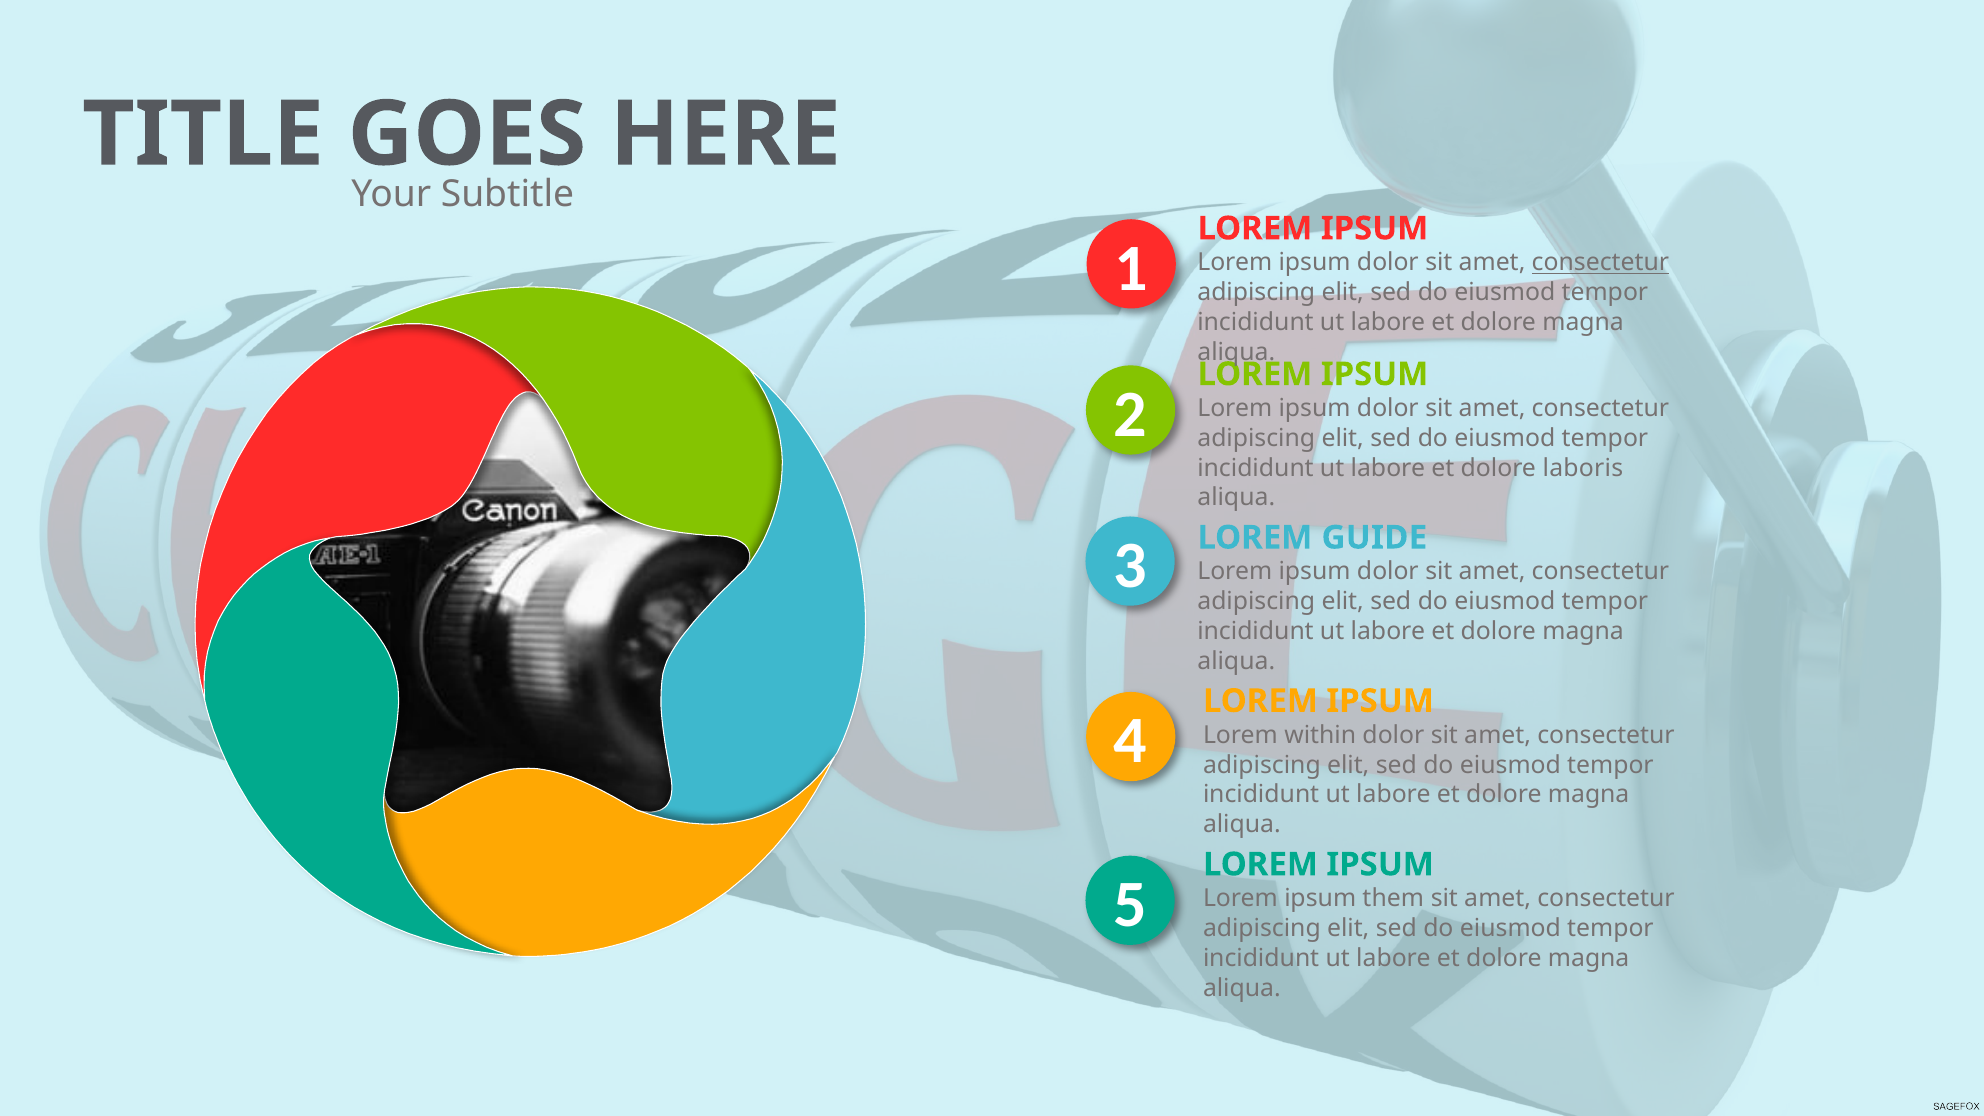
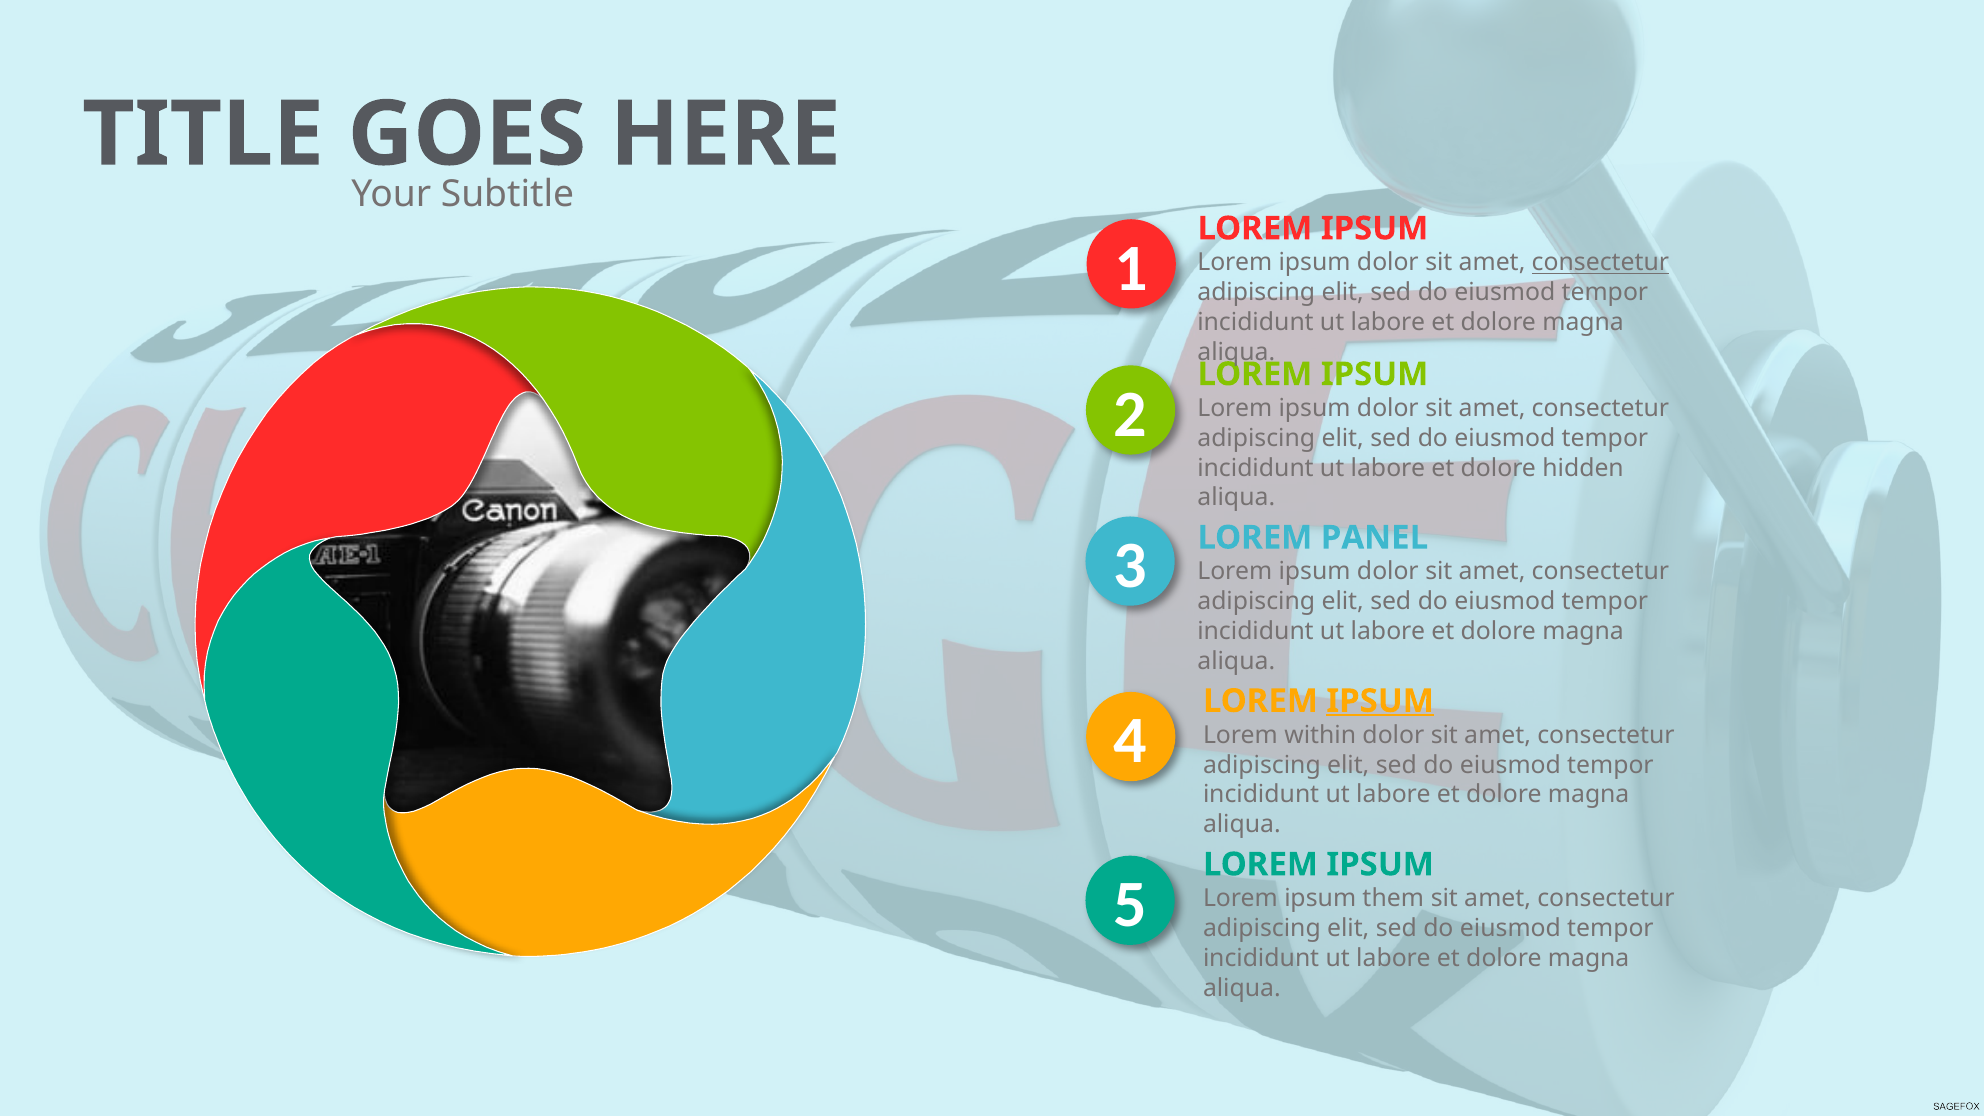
laboris: laboris -> hidden
GUIDE: GUIDE -> PANEL
IPSUM at (1380, 701) underline: none -> present
